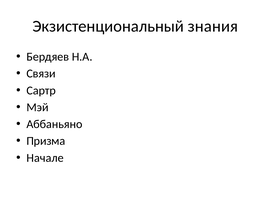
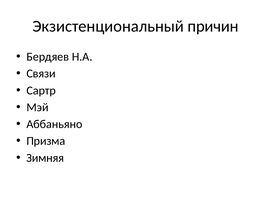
знания: знания -> причин
Начале: Начале -> Зимняя
